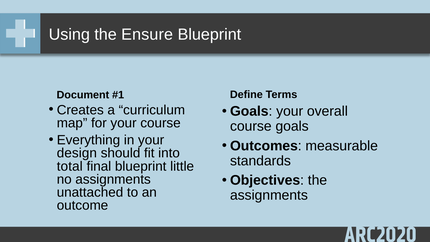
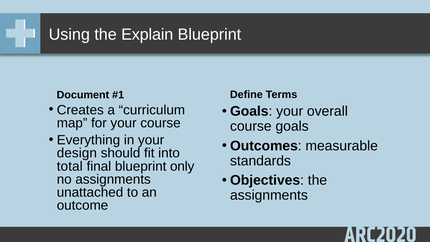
Ensure: Ensure -> Explain
little: little -> only
